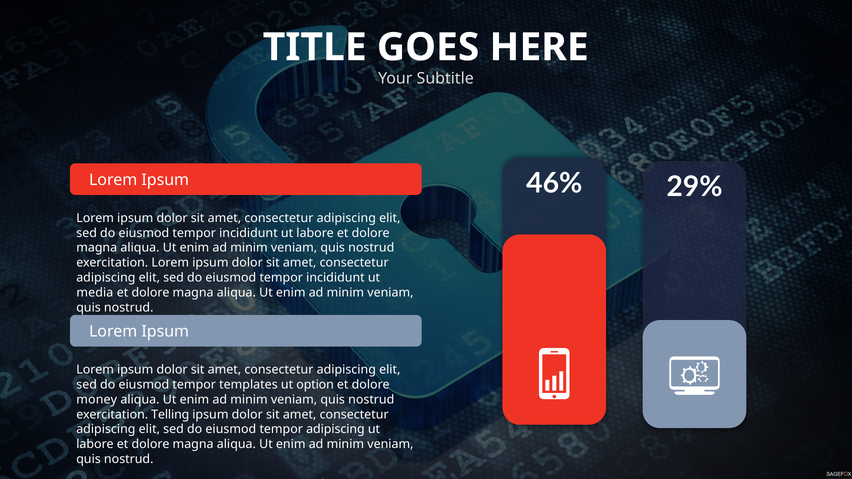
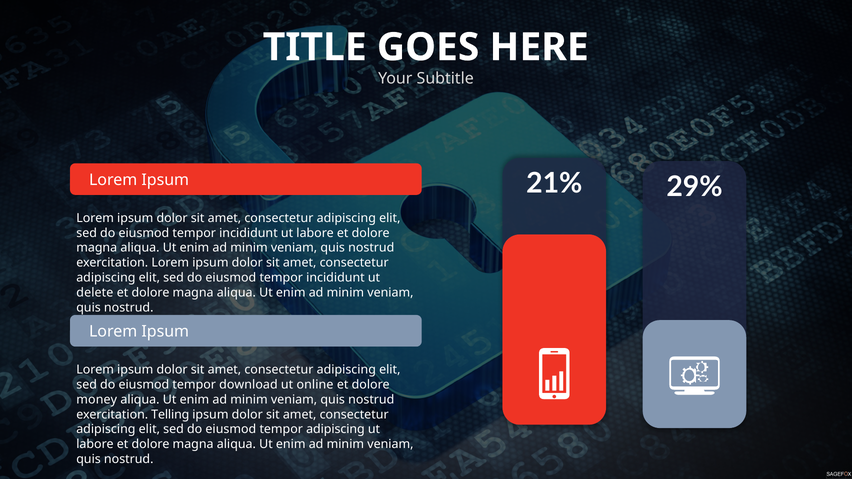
46%: 46% -> 21%
media: media -> delete
templates: templates -> download
option: option -> online
